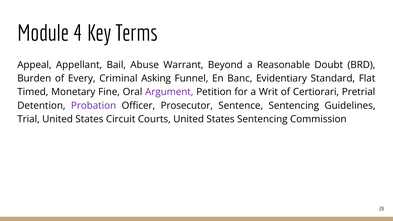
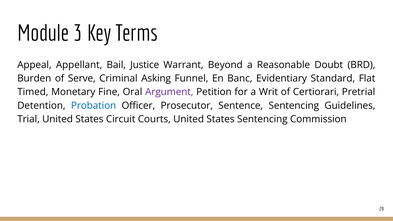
4: 4 -> 3
Abuse: Abuse -> Justice
Every: Every -> Serve
Probation colour: purple -> blue
